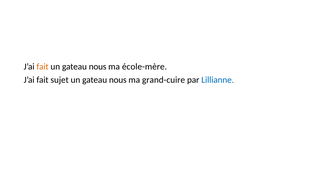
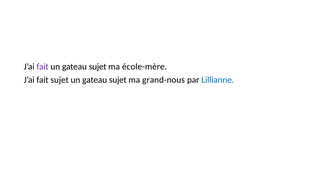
fait at (43, 66) colour: orange -> purple
nous at (98, 66): nous -> sujet
nous at (118, 79): nous -> sujet
grand-cuire: grand-cuire -> grand-nous
